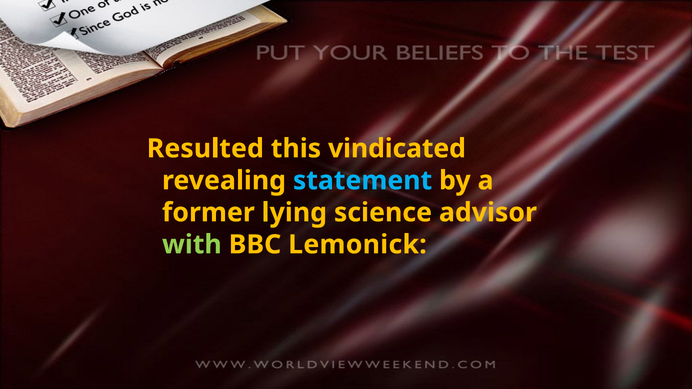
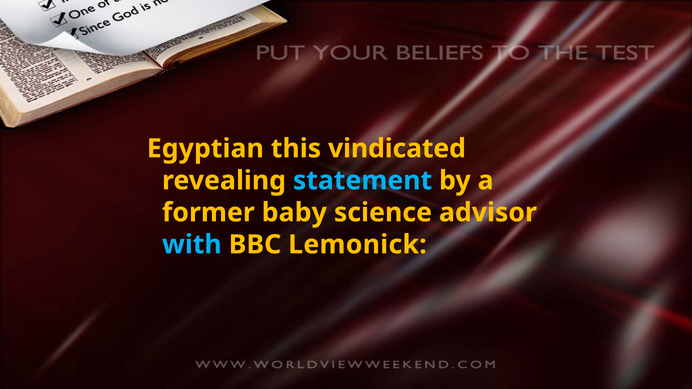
Resulted: Resulted -> Egyptian
lying: lying -> baby
with colour: light green -> light blue
